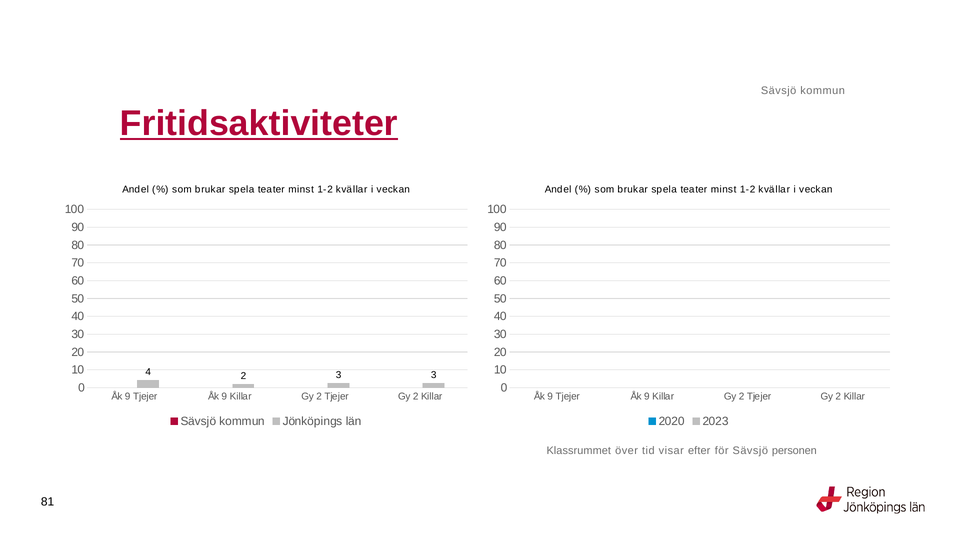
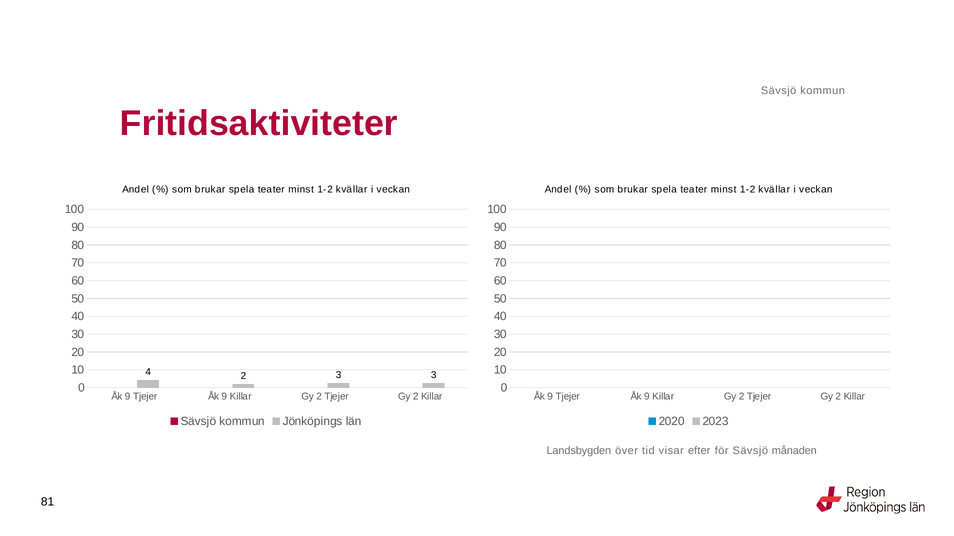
Fritidsaktiviteter underline: present -> none
Klassrummet: Klassrummet -> Landsbygden
personen: personen -> månaden
